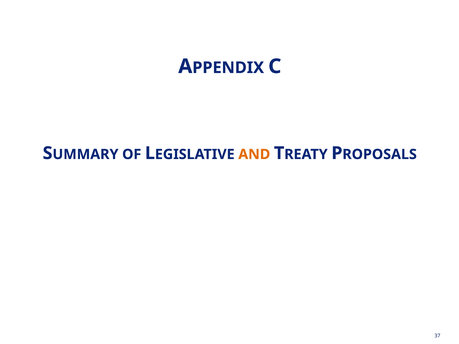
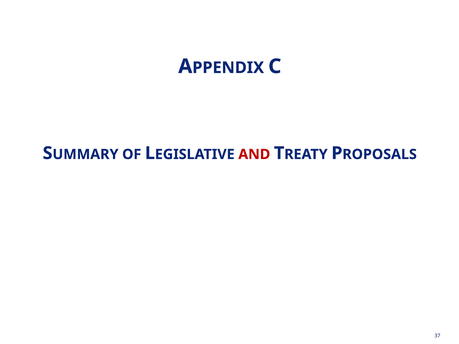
AND colour: orange -> red
